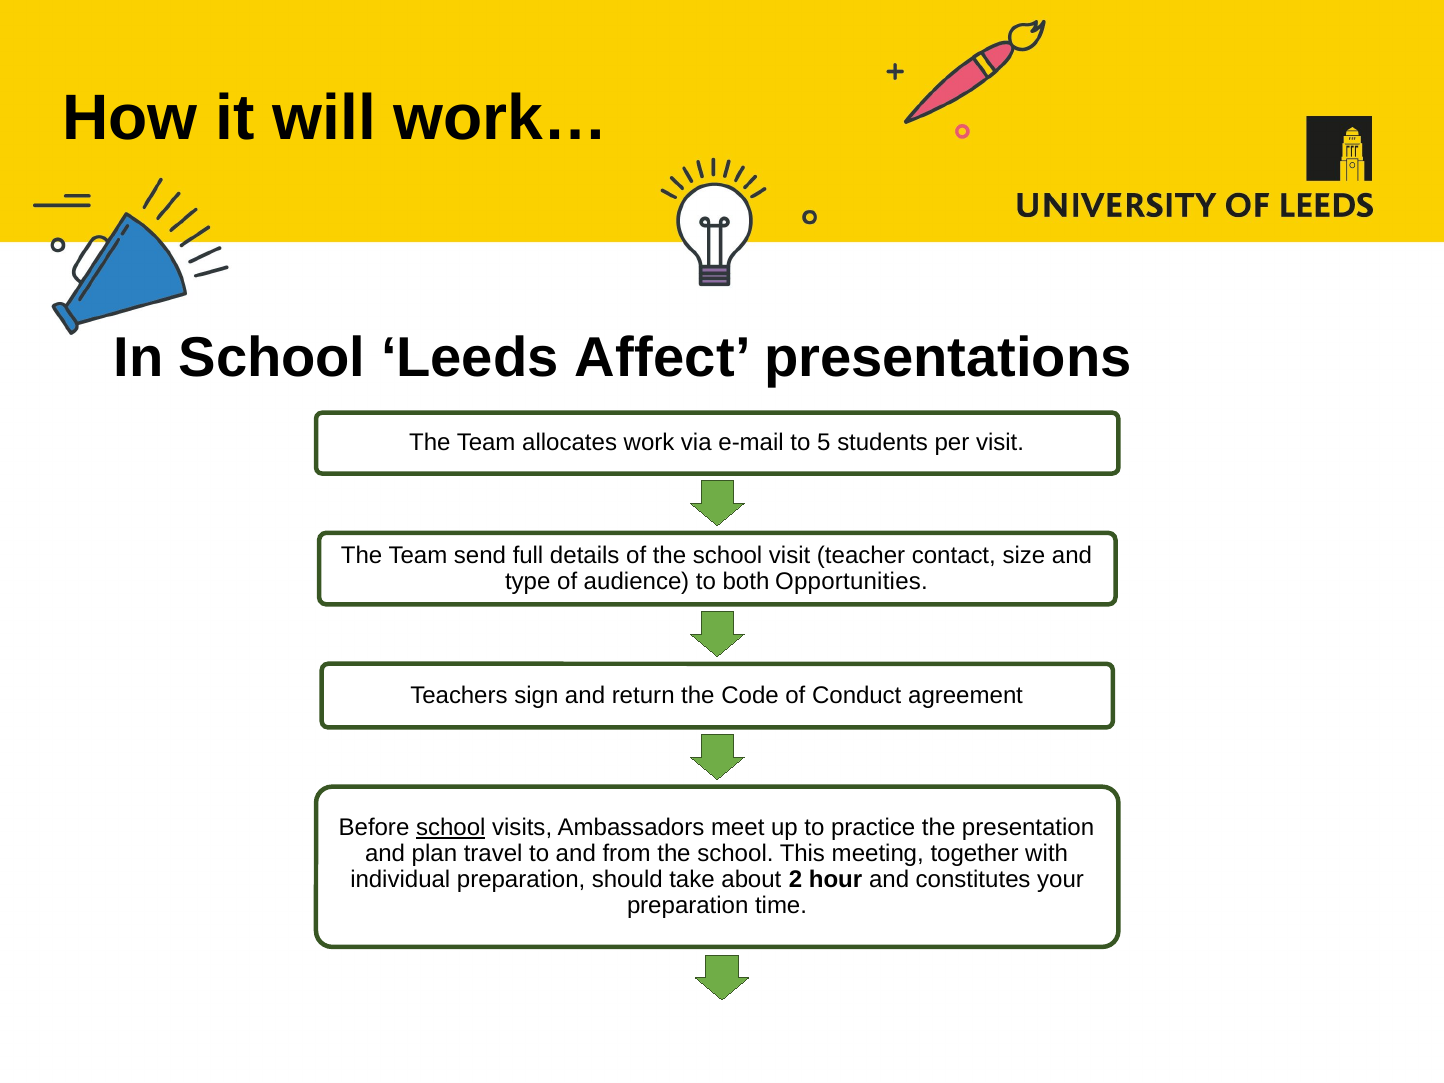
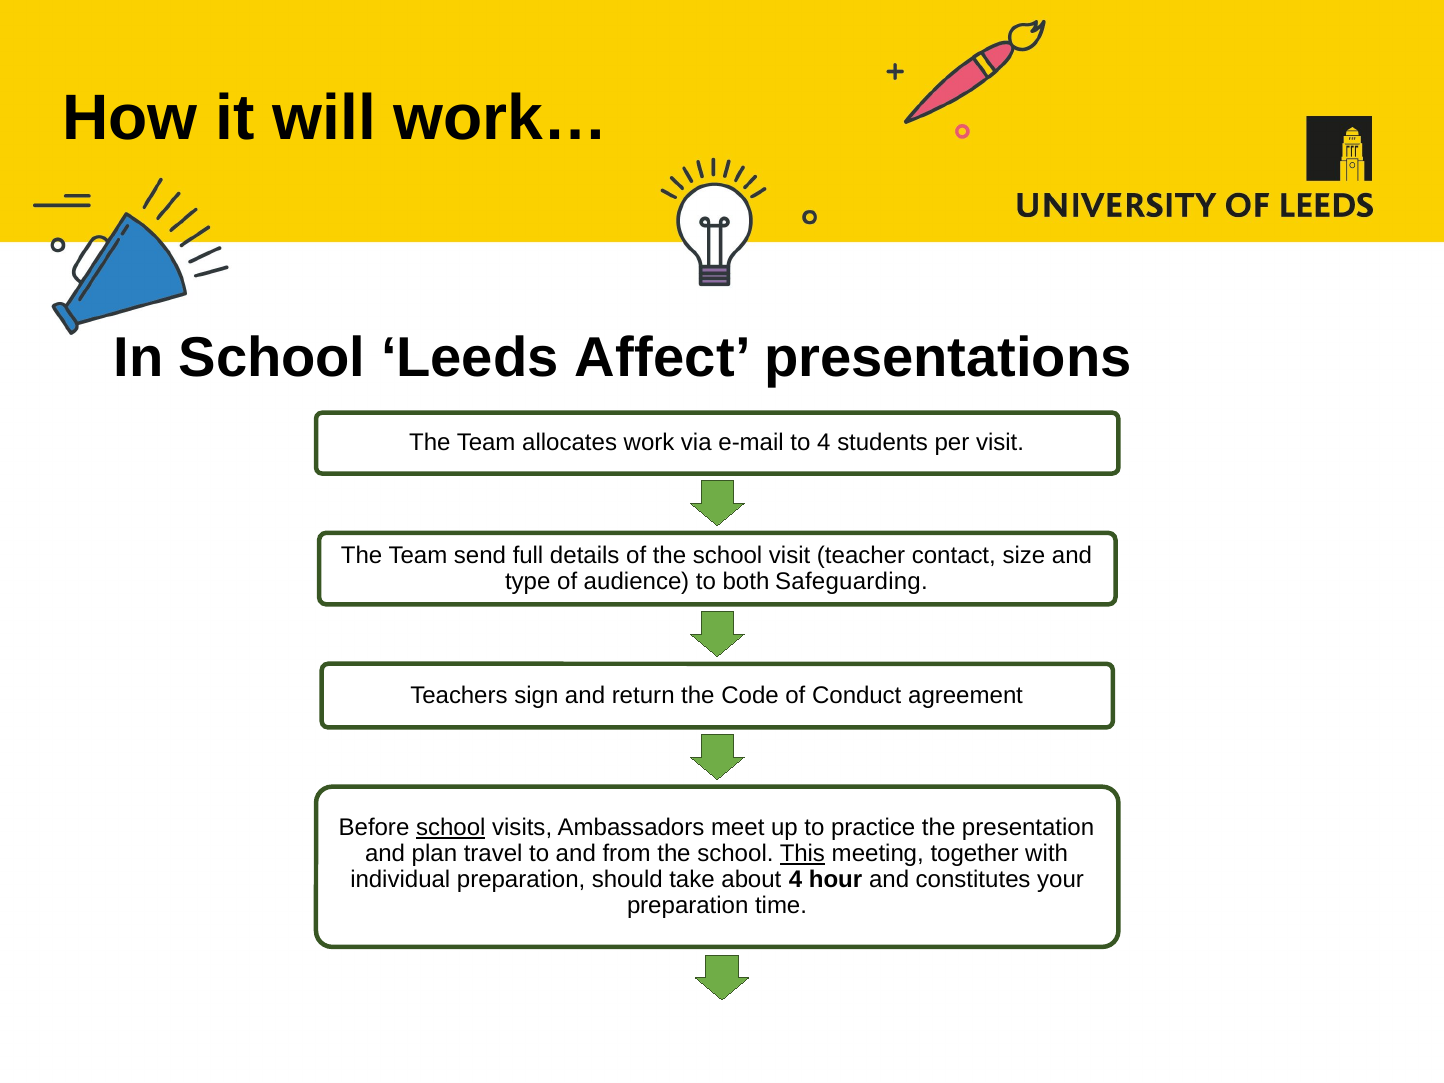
to 5: 5 -> 4
Opportunities: Opportunities -> Safeguarding
This underline: none -> present
about 2: 2 -> 4
